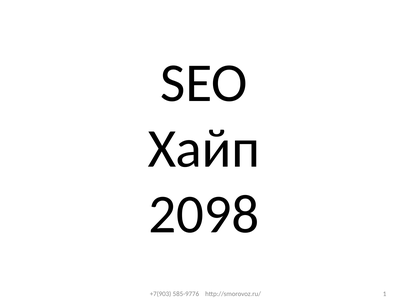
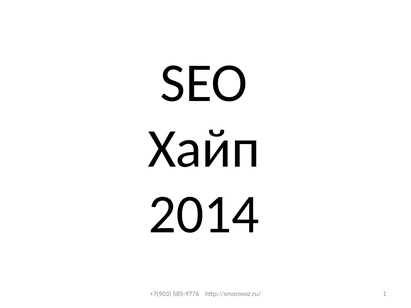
2098: 2098 -> 2014
